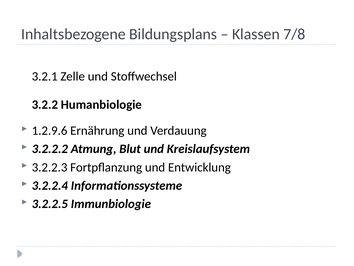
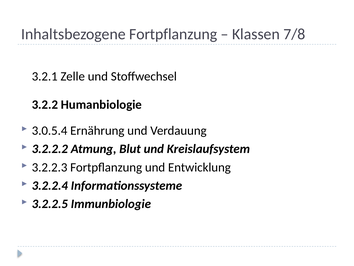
Inhaltsbezogene Bildungsplans: Bildungsplans -> Fortpflanzung
1.2.9.6: 1.2.9.6 -> 3.0.5.4
